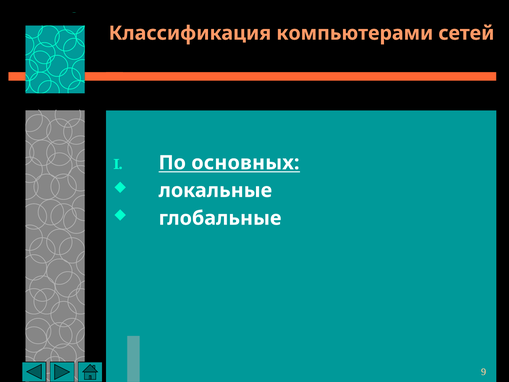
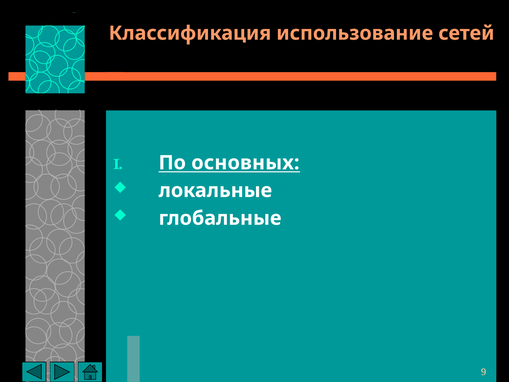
компьютерами: компьютерами -> использование
